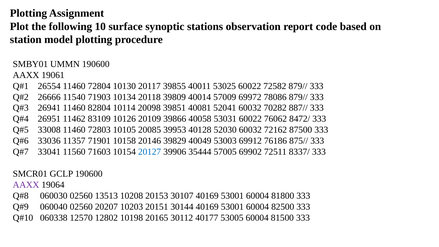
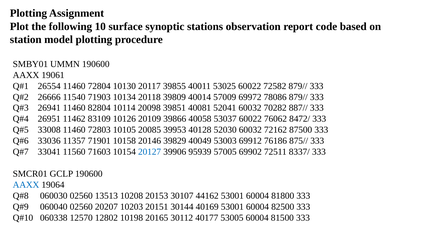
53031: 53031 -> 53037
35444: 35444 -> 95939
AAXX at (26, 185) colour: purple -> blue
30107 40169: 40169 -> 44162
